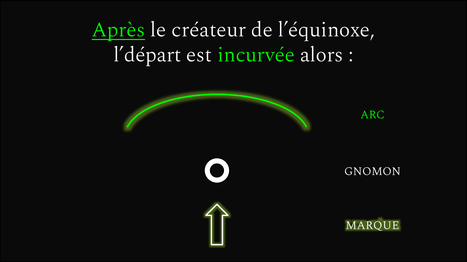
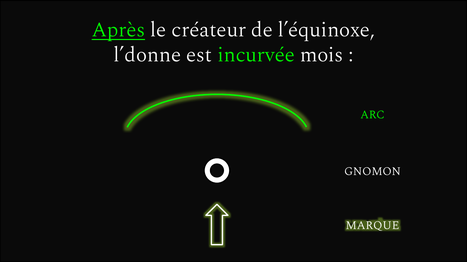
l’départ: l’départ -> l’donne
alors: alors -> mois
